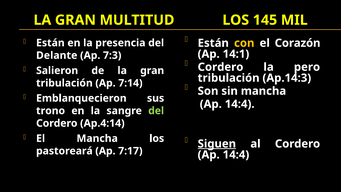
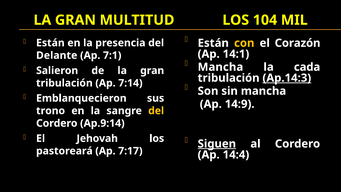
145: 145 -> 104
7:3: 7:3 -> 7:1
Cordero at (221, 67): Cordero -> Mancha
pero: pero -> cada
Ap.14:3 underline: none -> present
14:4 at (240, 104): 14:4 -> 14:9
del at (156, 111) colour: light green -> yellow
Ap.4:14: Ap.4:14 -> Ap.9:14
El Mancha: Mancha -> Jehovah
